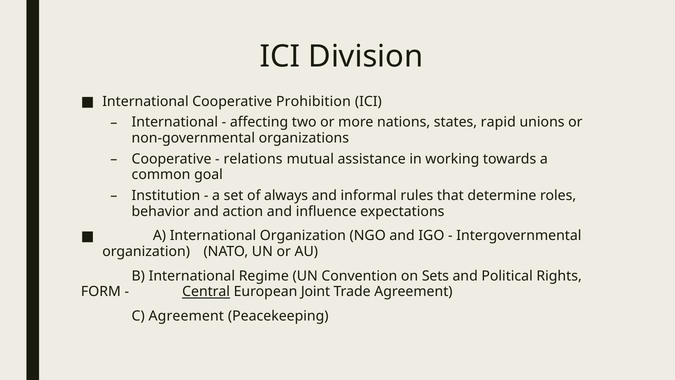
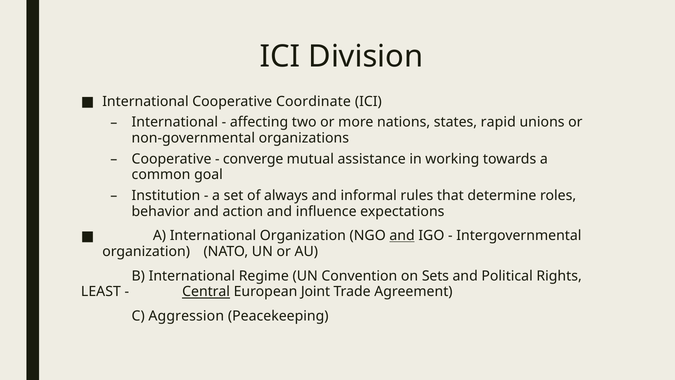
Prohibition: Prohibition -> Coordinate
relations: relations -> converge
and at (402, 236) underline: none -> present
FORM: FORM -> LEAST
C Agreement: Agreement -> Aggression
